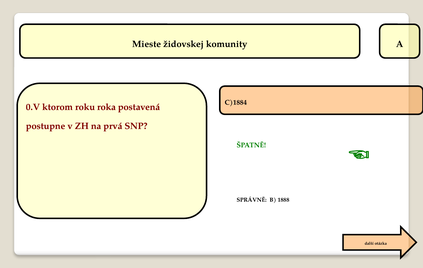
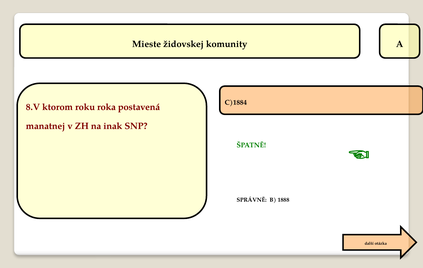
0.V: 0.V -> 8.V
postupne: postupne -> manatnej
prvá: prvá -> inak
